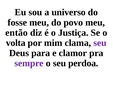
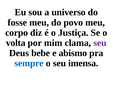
então: então -> corpo
para: para -> bebe
clamor: clamor -> abismo
sempre colour: purple -> blue
perdoa: perdoa -> imensa
